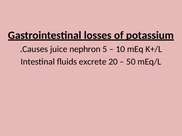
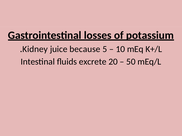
Causes: Causes -> Kidney
nephron: nephron -> because
